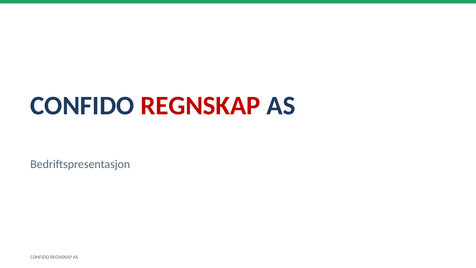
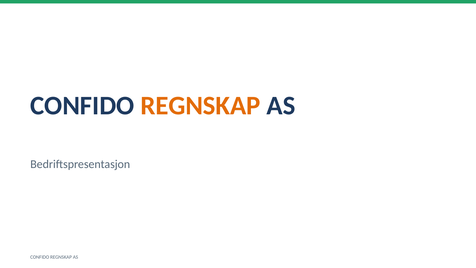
REGNSKAP at (200, 106) colour: red -> orange
